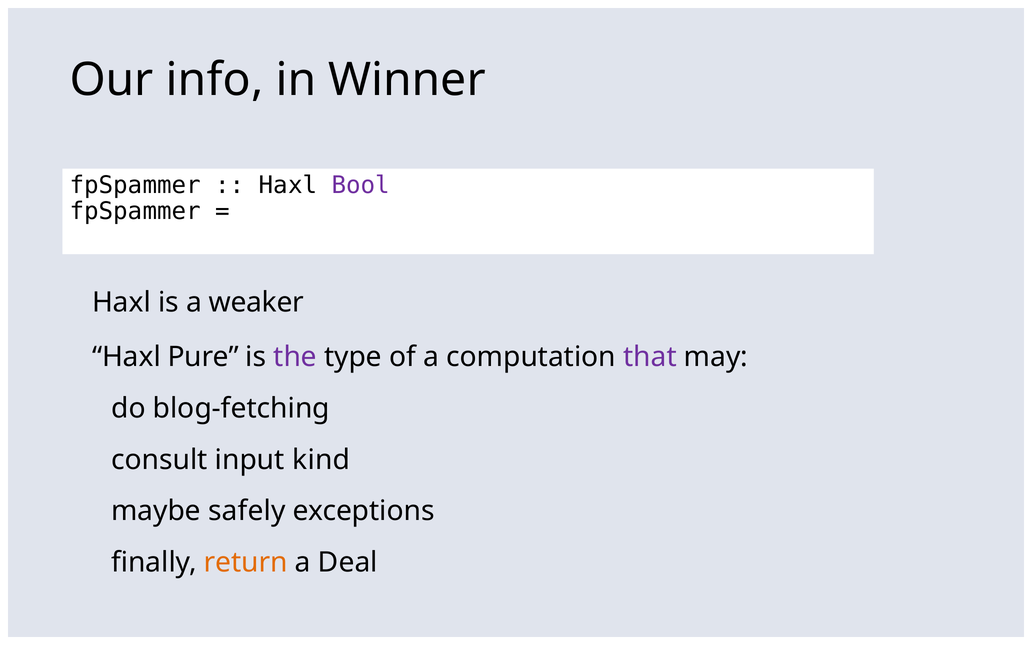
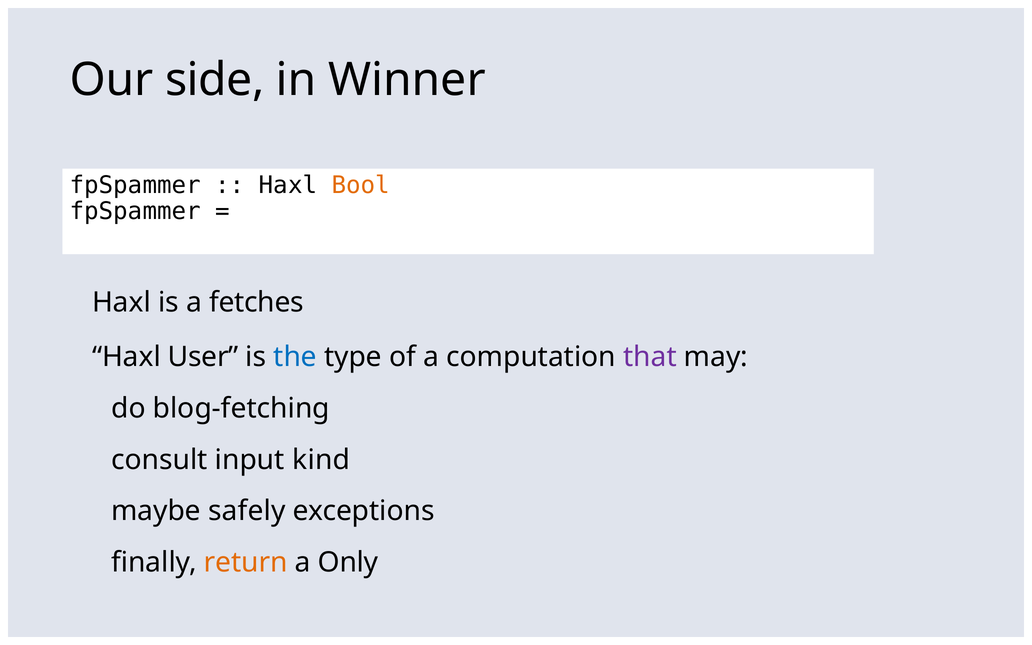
info: info -> side
Bool colour: purple -> orange
weaker: weaker -> fetches
Pure: Pure -> User
the colour: purple -> blue
Deal: Deal -> Only
